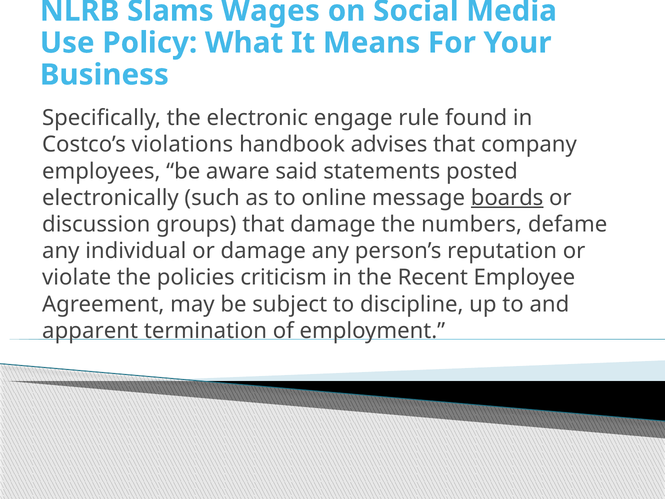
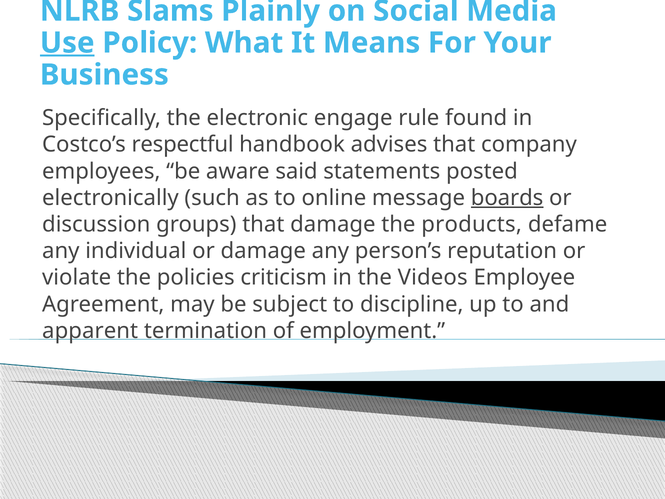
Wages: Wages -> Plainly
Use underline: none -> present
violations: violations -> respectful
numbers: numbers -> products
Recent: Recent -> Videos
